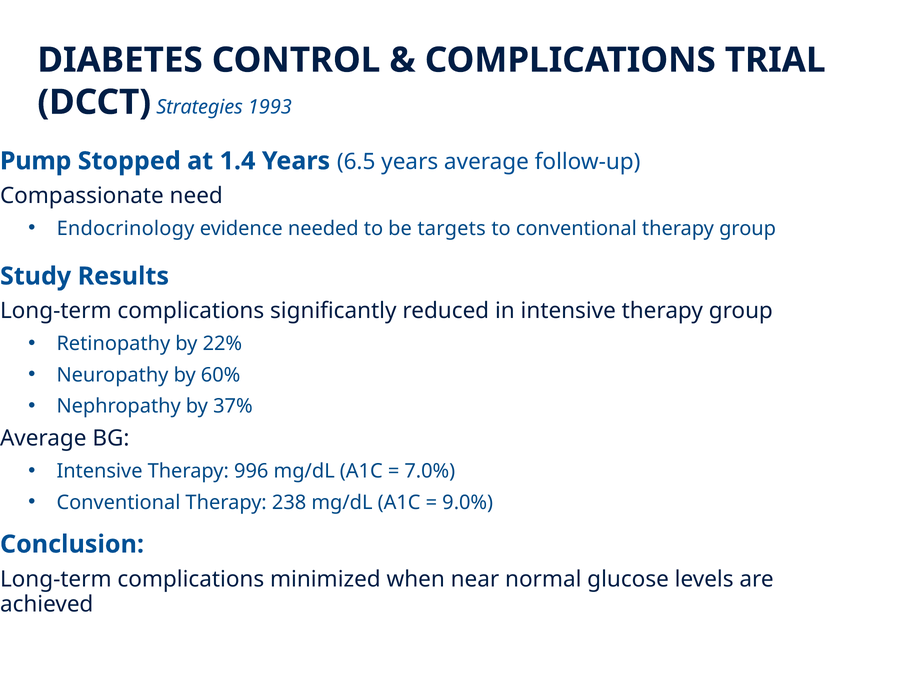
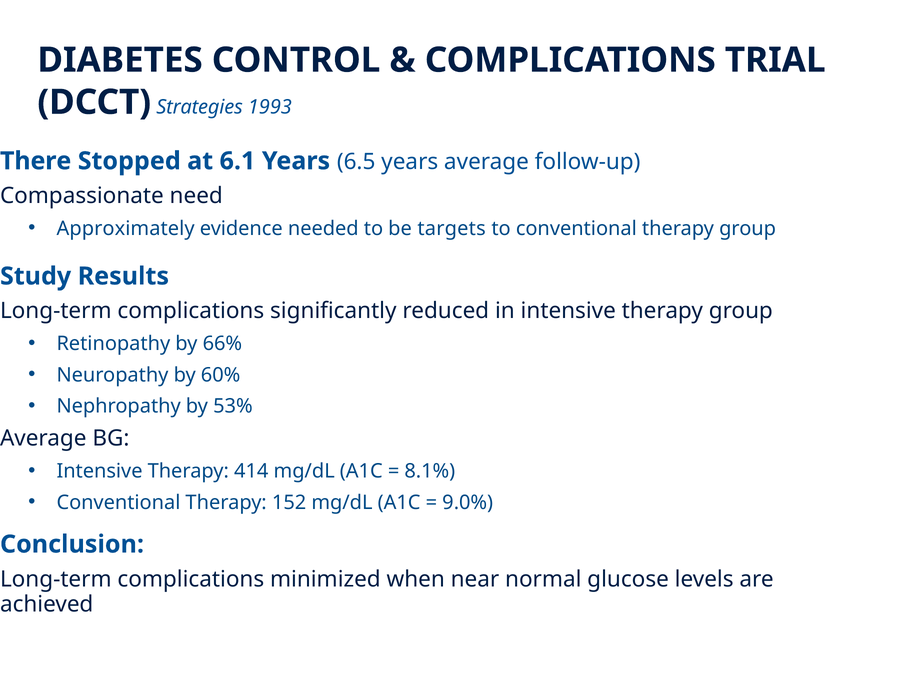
Pump: Pump -> There
1.4: 1.4 -> 6.1
Endocrinology: Endocrinology -> Approximately
22%: 22% -> 66%
37%: 37% -> 53%
996: 996 -> 414
7.0%: 7.0% -> 8.1%
238: 238 -> 152
